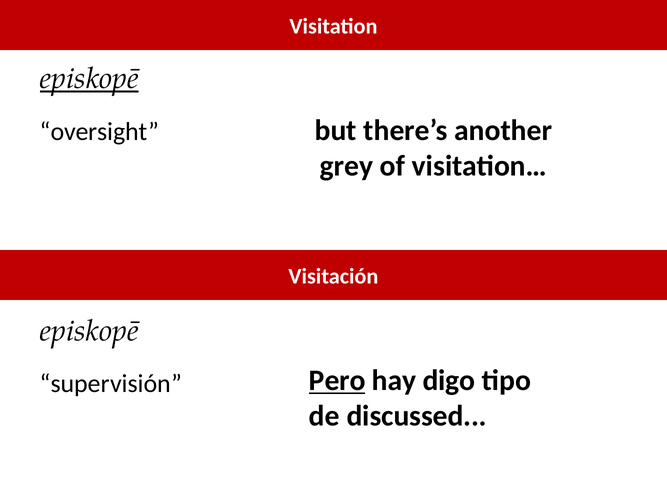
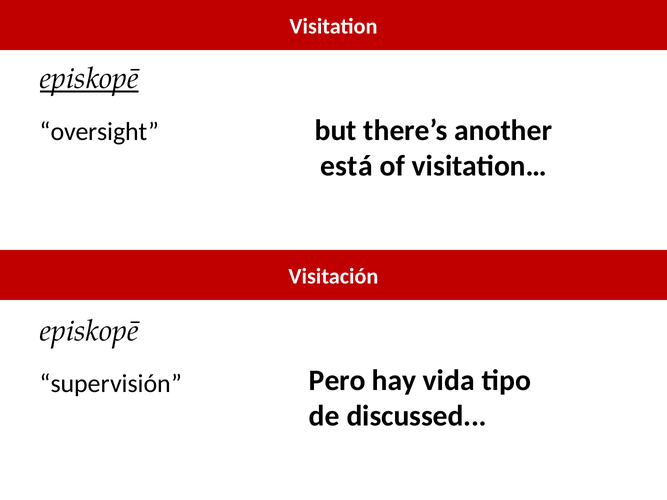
grey: grey -> está
Pero underline: present -> none
digo: digo -> vida
